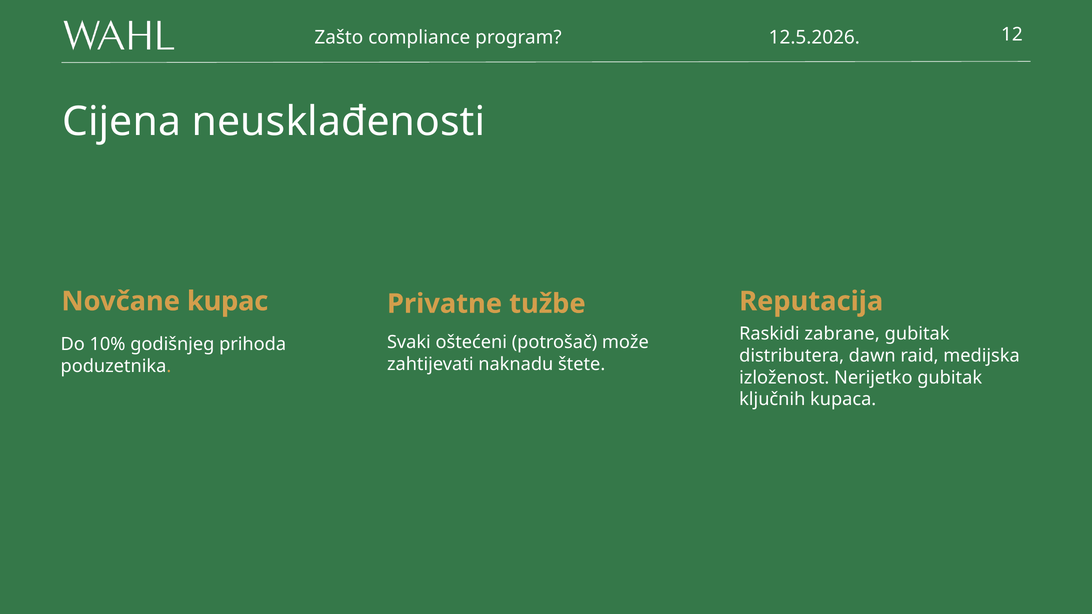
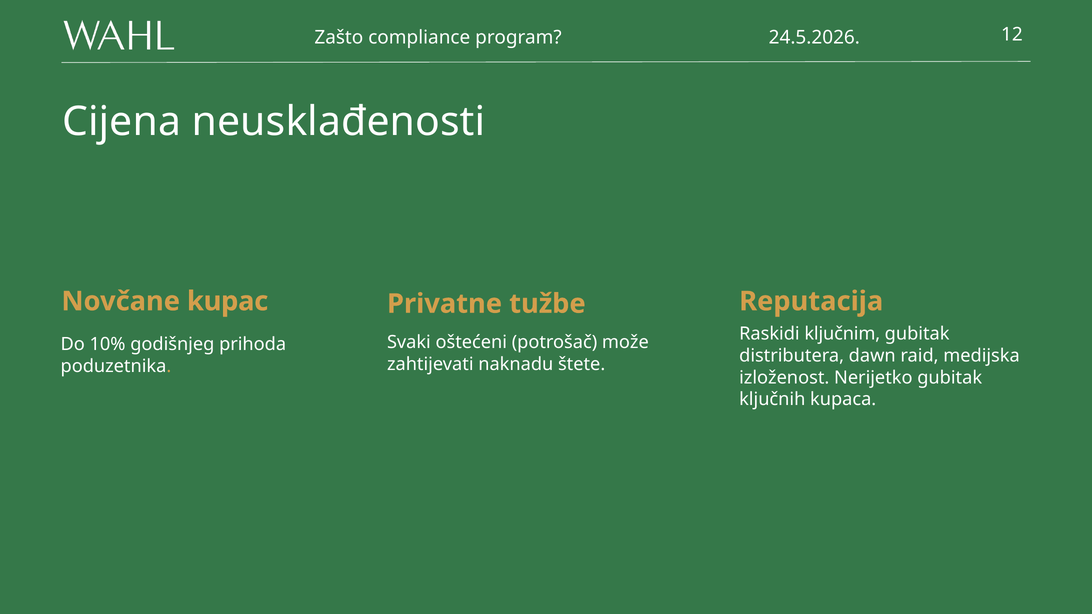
12.5.2026: 12.5.2026 -> 24.5.2026
zabrane: zabrane -> ključnim
